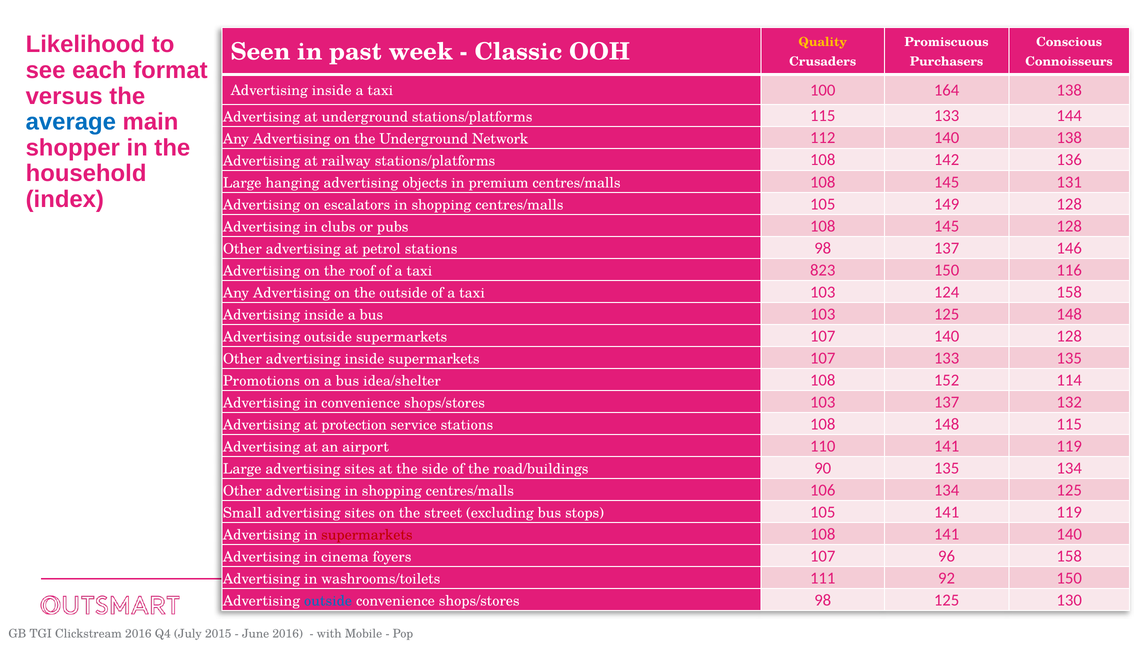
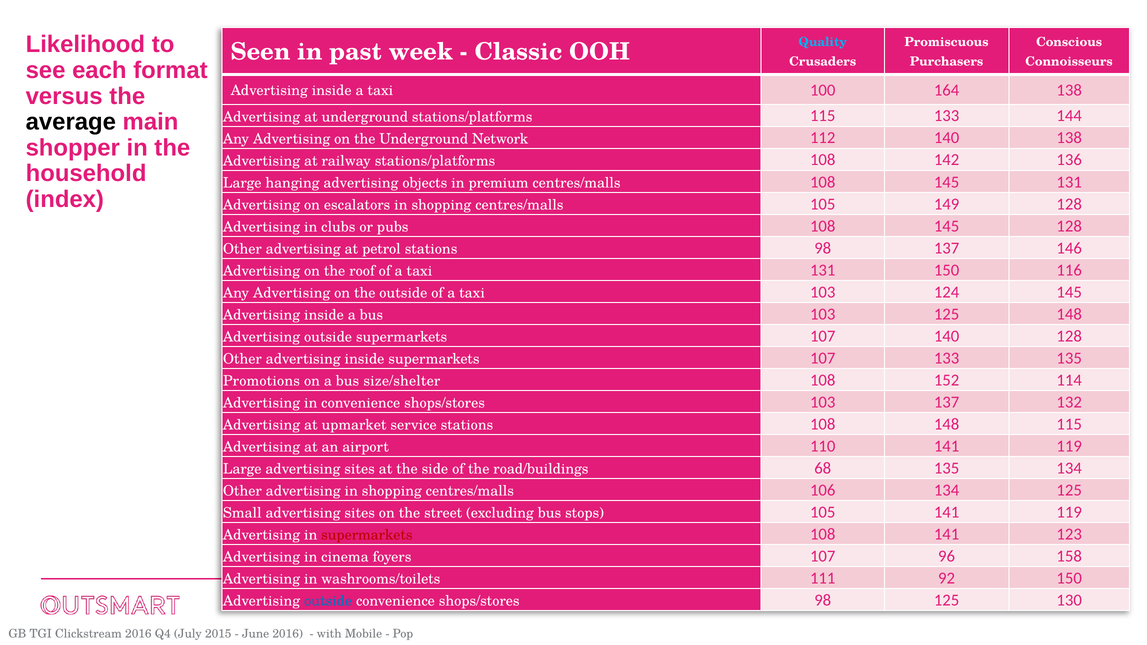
Quality colour: yellow -> light blue
average colour: blue -> black
taxi 823: 823 -> 131
124 158: 158 -> 145
idea/shelter: idea/shelter -> size/shelter
protection: protection -> upmarket
90: 90 -> 68
141 140: 140 -> 123
